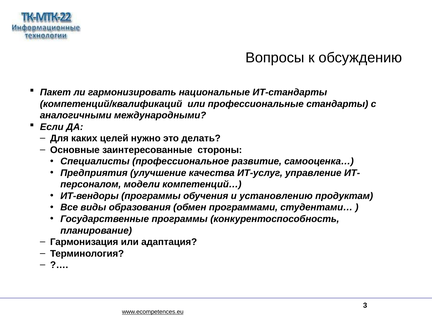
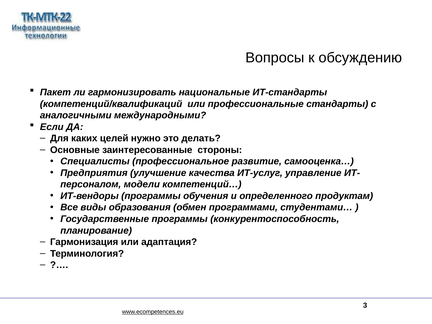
установлению: установлению -> определенного
